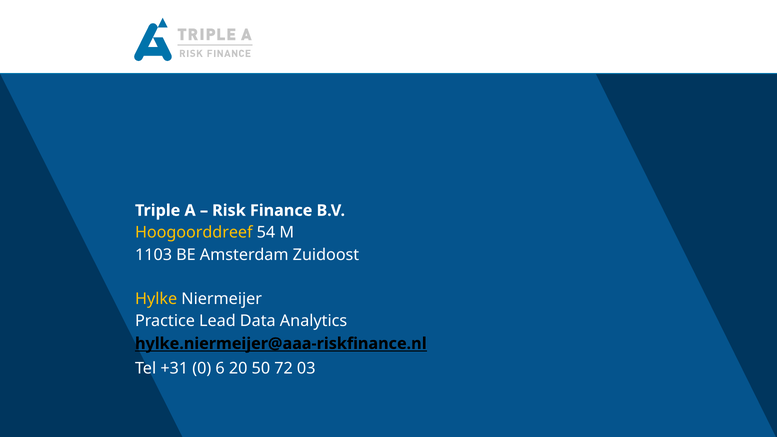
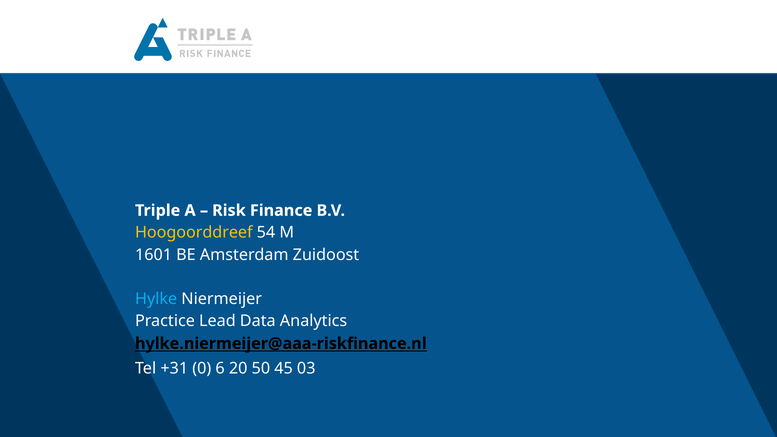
1103: 1103 -> 1601
Hylke colour: yellow -> light blue
72: 72 -> 45
